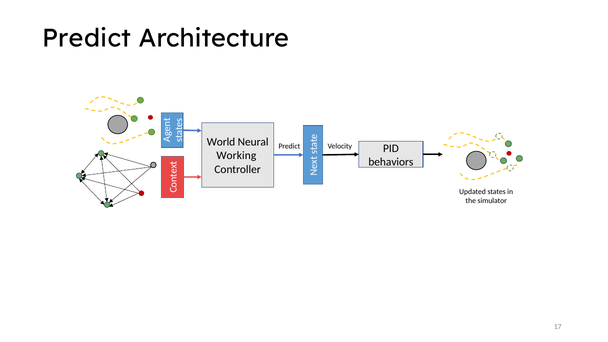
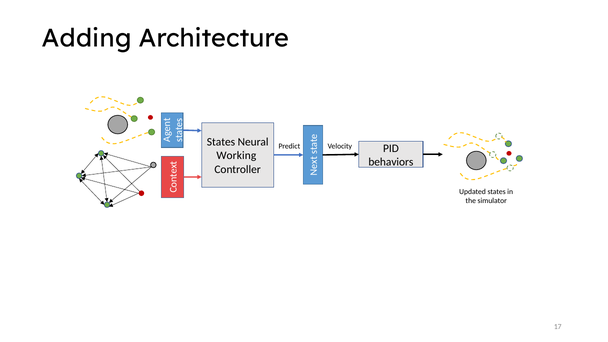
Predict at (87, 38): Predict -> Adding
World at (221, 142): World -> States
